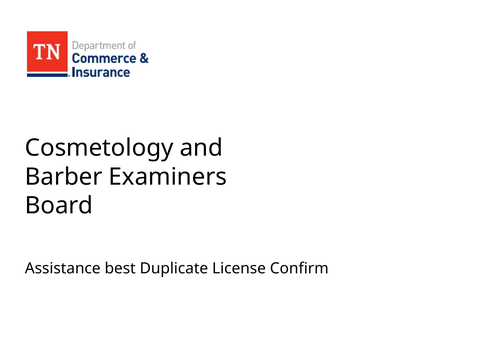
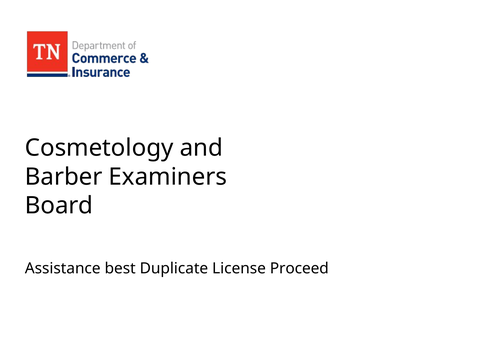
Confirm: Confirm -> Proceed
